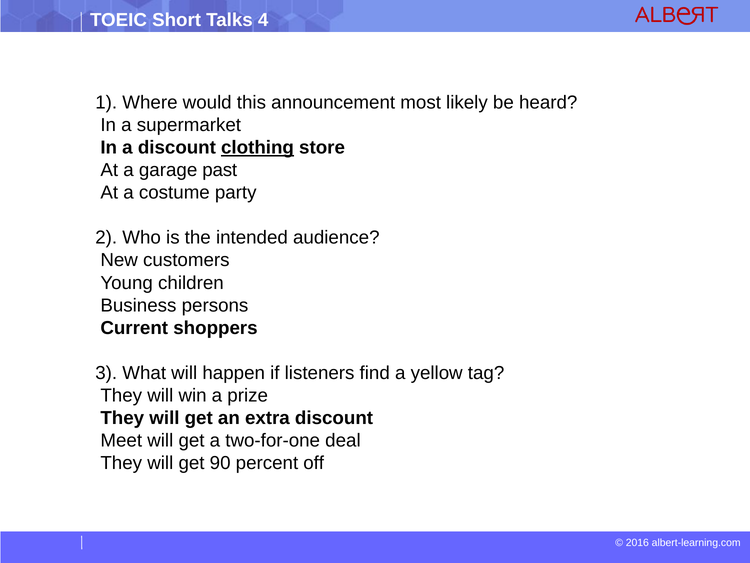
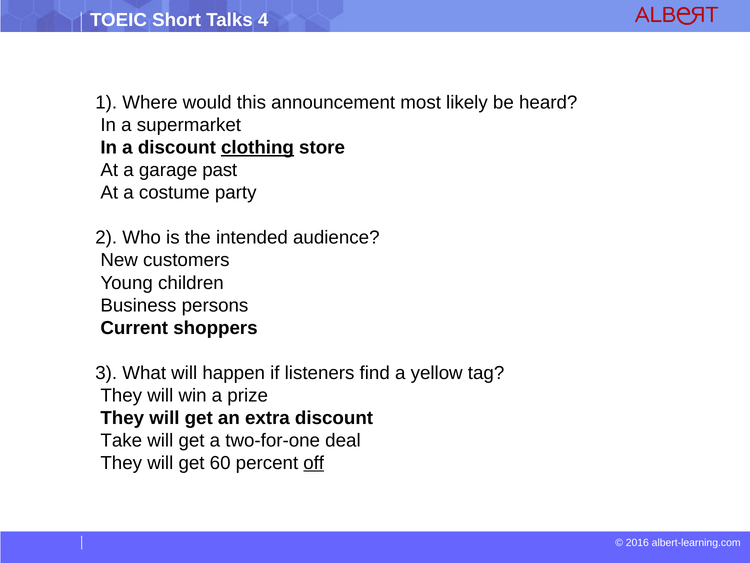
Meet: Meet -> Take
90: 90 -> 60
off underline: none -> present
